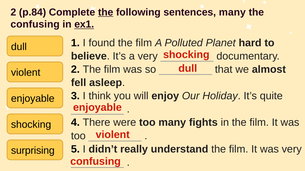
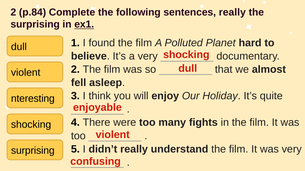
the at (106, 12) underline: present -> none
sentences many: many -> really
confusing at (35, 24): confusing -> surprising
enjoyable at (33, 99): enjoyable -> nteresting
